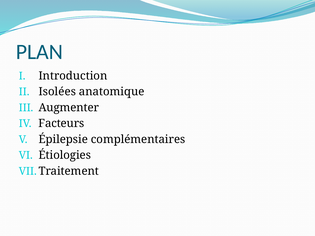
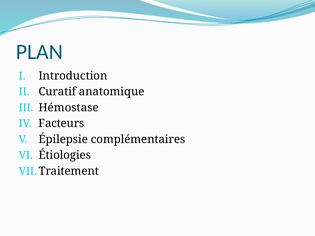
Isolées: Isolées -> Curatif
Augmenter: Augmenter -> Hémostase
